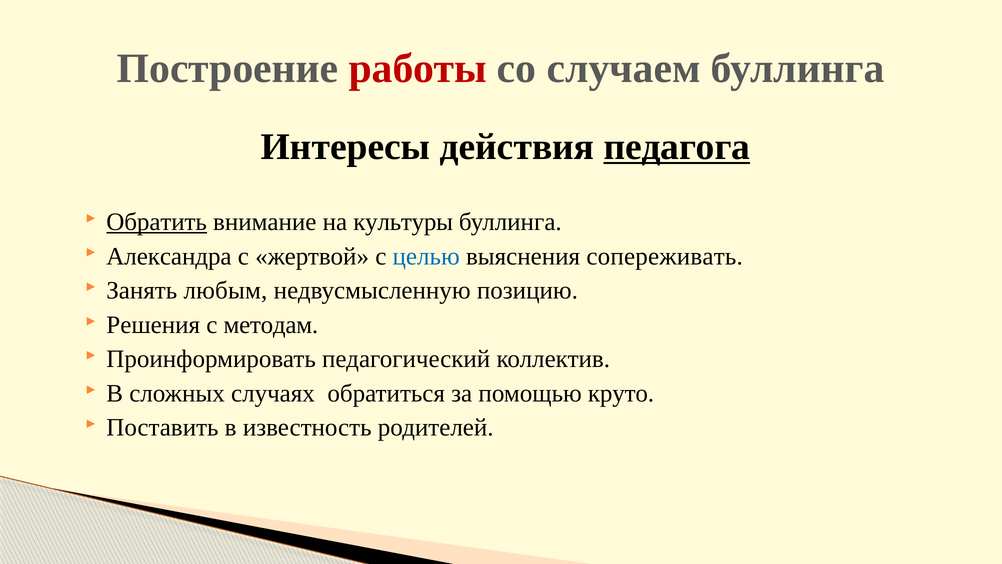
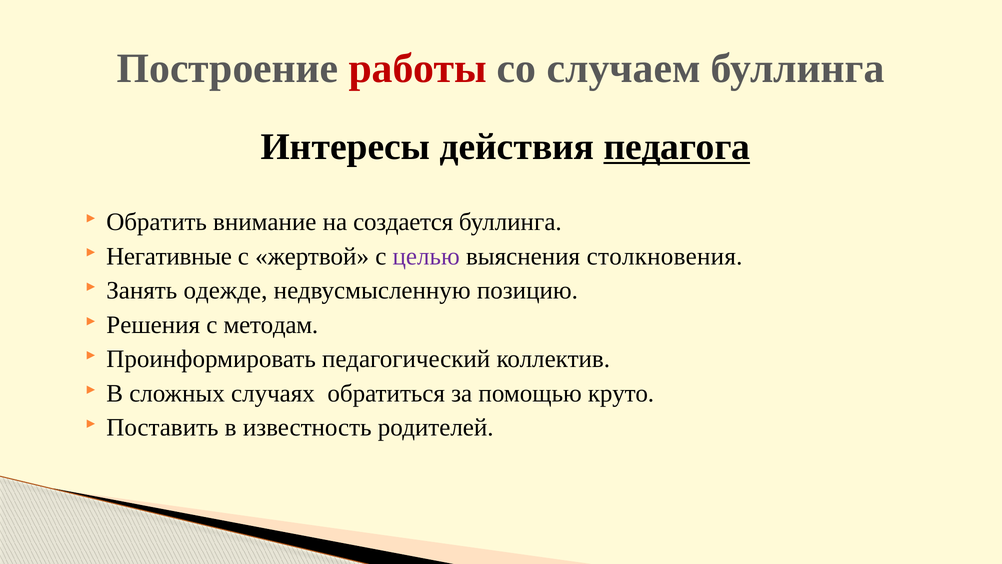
Обратить underline: present -> none
культуры: культуры -> создается
Александра: Александра -> Негативные
целью colour: blue -> purple
сопереживать: сопереживать -> столкновения
любым: любым -> одежде
